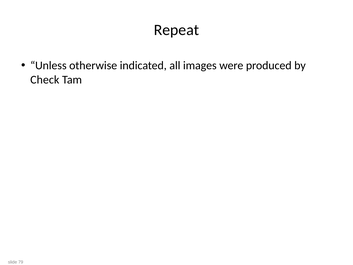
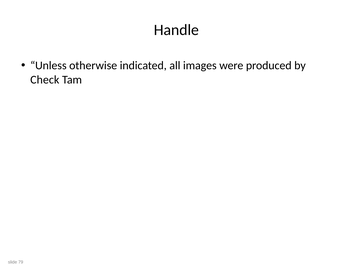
Repeat: Repeat -> Handle
